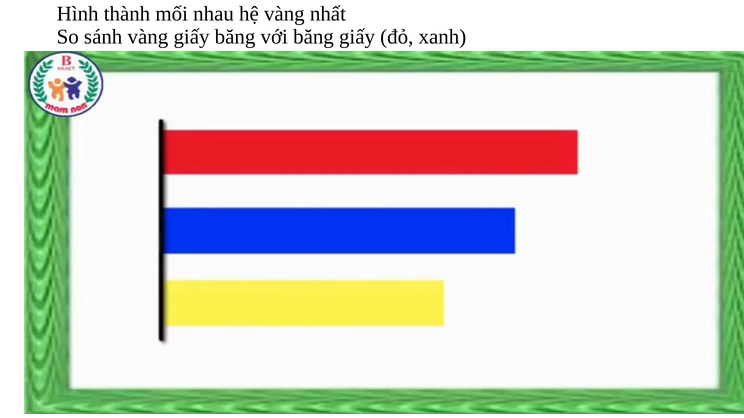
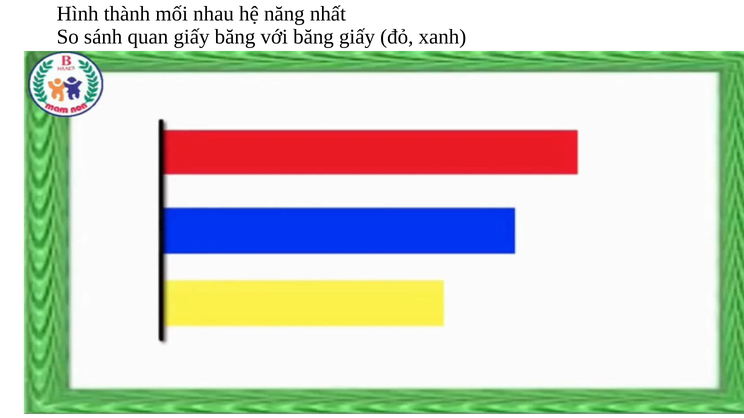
hệ vàng: vàng -> năng
sánh vàng: vàng -> quan
